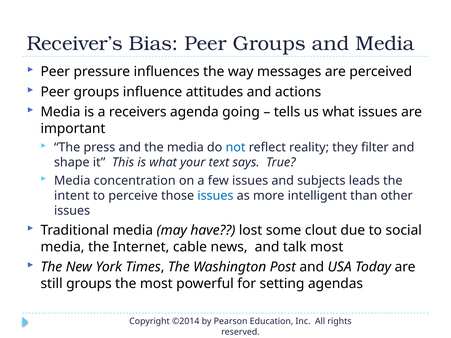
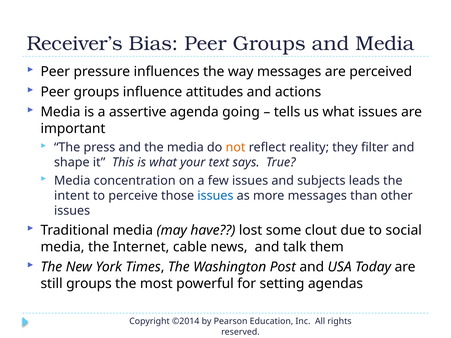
receivers: receivers -> assertive
not colour: blue -> orange
more intelligent: intelligent -> messages
talk most: most -> them
